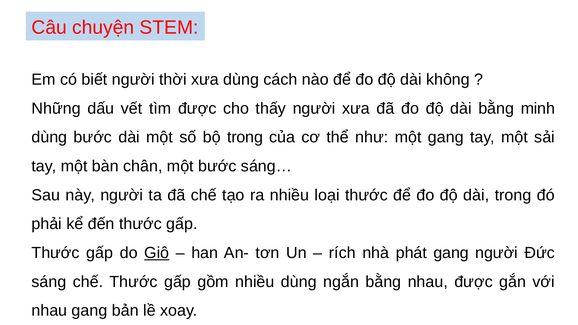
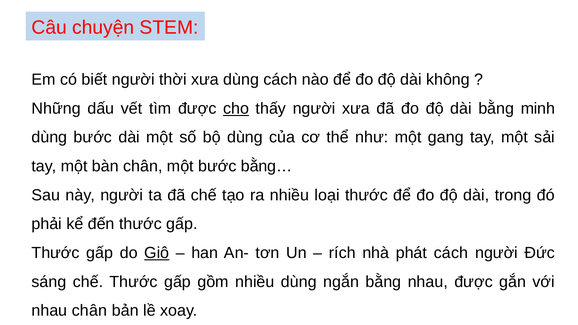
cho underline: none -> present
bộ trong: trong -> dùng
sáng…: sáng… -> bằng…
phát gang: gang -> cách
nhau gang: gang -> chân
